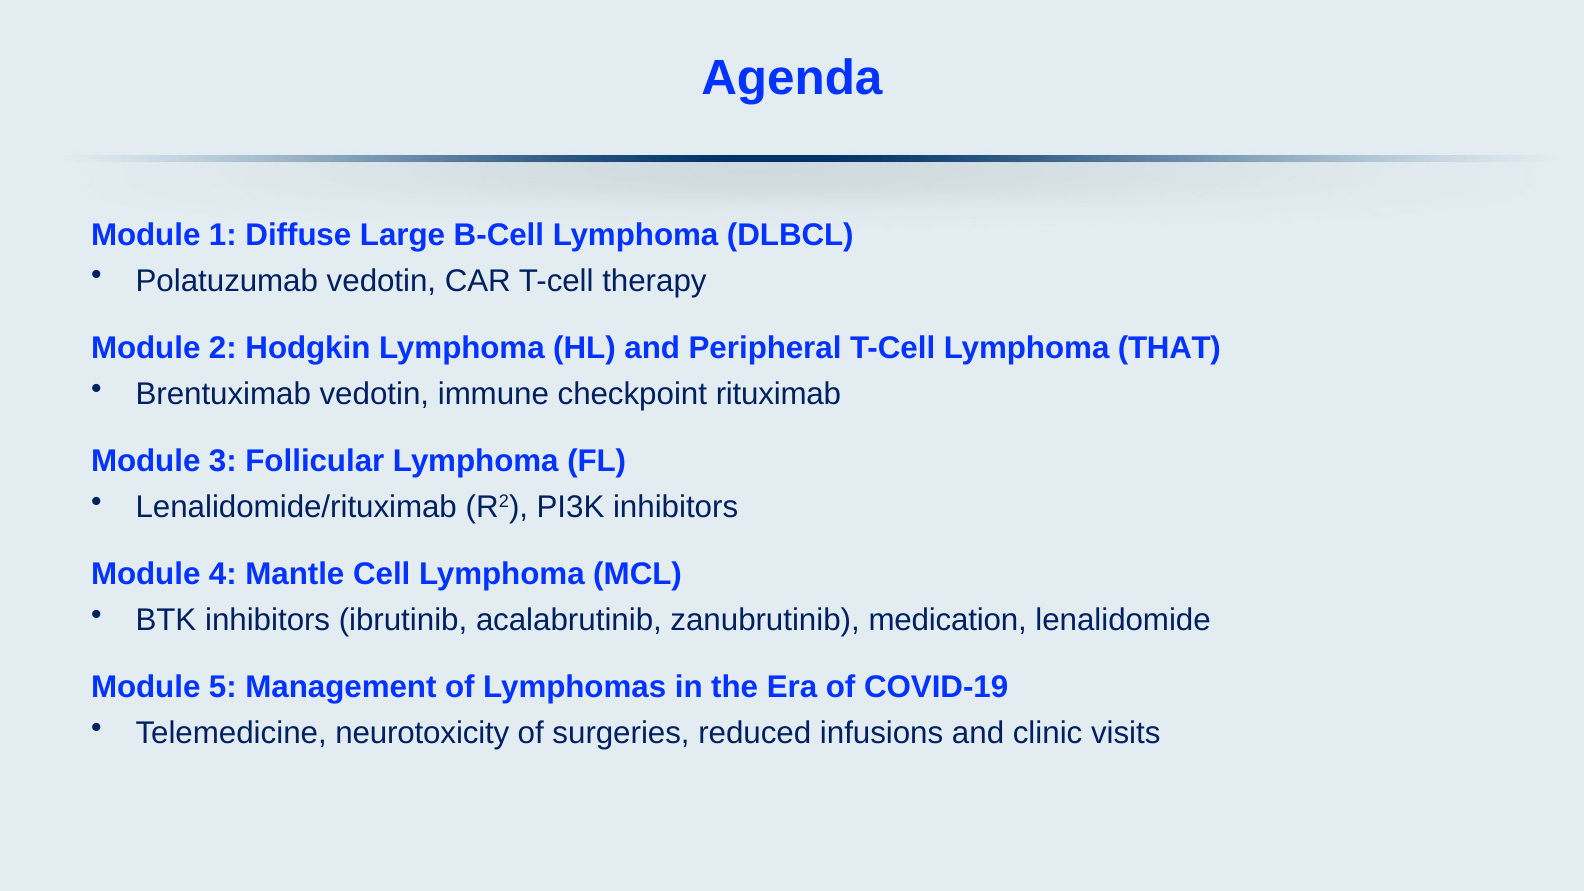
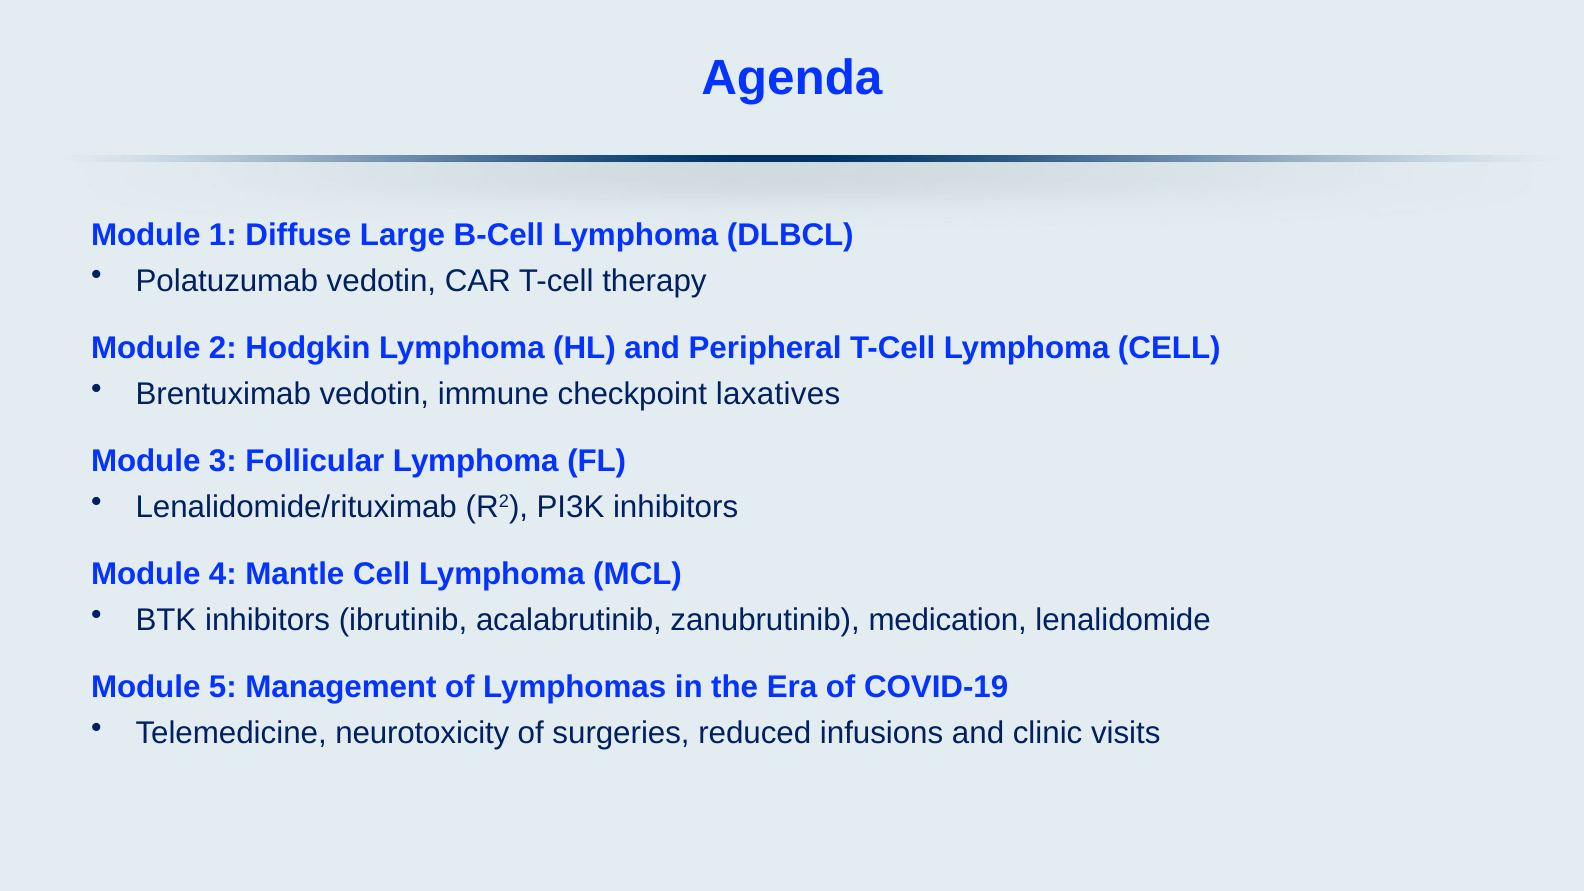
Lymphoma THAT: THAT -> CELL
rituximab: rituximab -> laxatives
